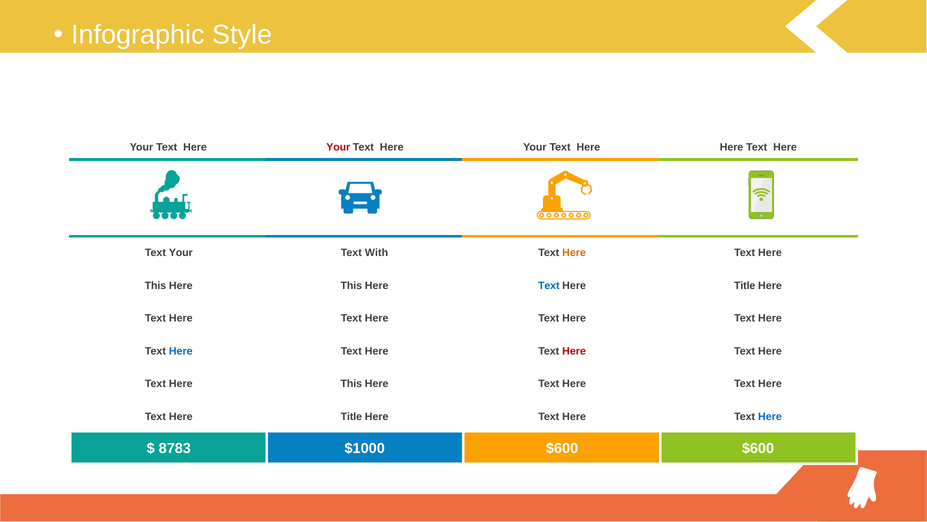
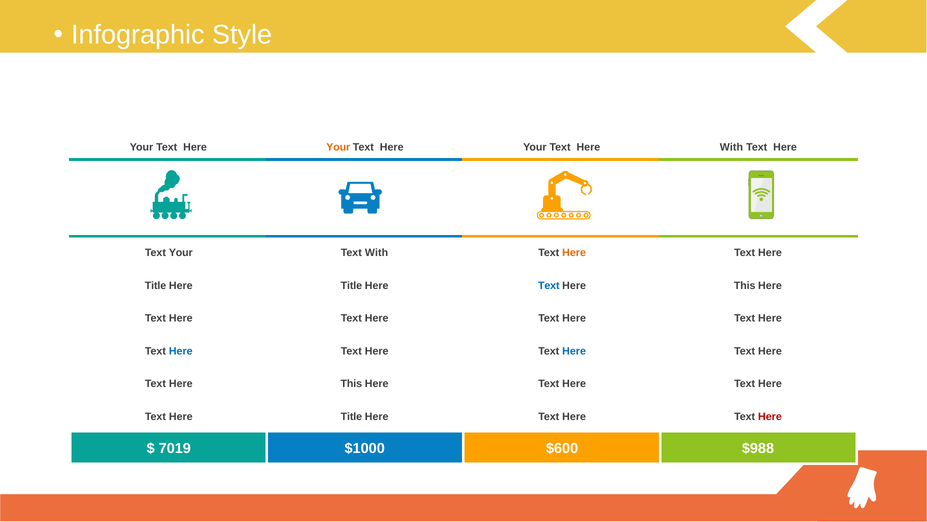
Your at (338, 147) colour: red -> orange
Here Here: Here -> With
This at (155, 285): This -> Title
This at (351, 285): This -> Title
Title at (745, 285): Title -> This
Here at (574, 351) colour: red -> blue
Here at (770, 416) colour: blue -> red
8783: 8783 -> 7019
$600 $600: $600 -> $988
